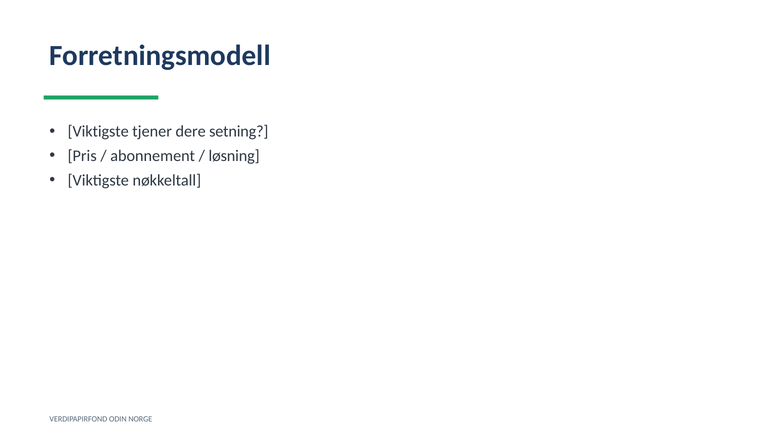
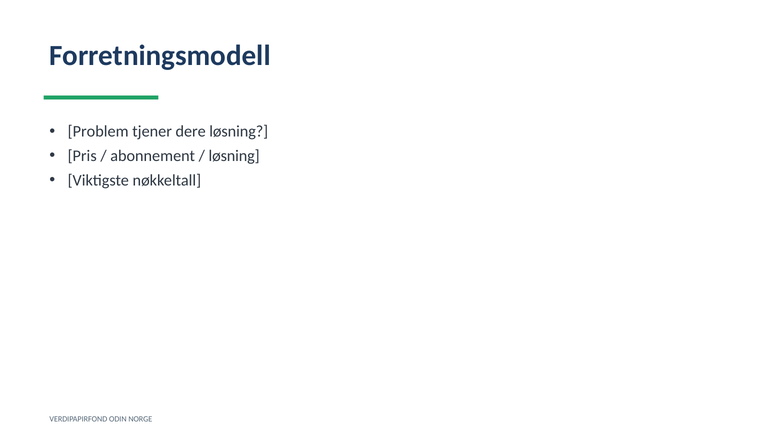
Viktigste at (98, 132): Viktigste -> Problem
dere setning: setning -> løsning
